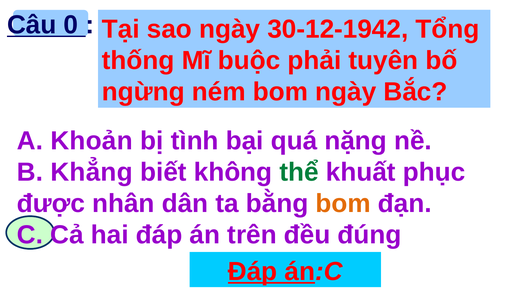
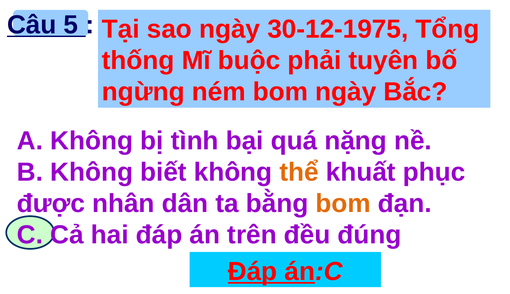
0: 0 -> 5
30-12-1942: 30-12-1942 -> 30-12-1975
A Khoản: Khoản -> Không
B Khẳng: Khẳng -> Không
thể colour: green -> orange
